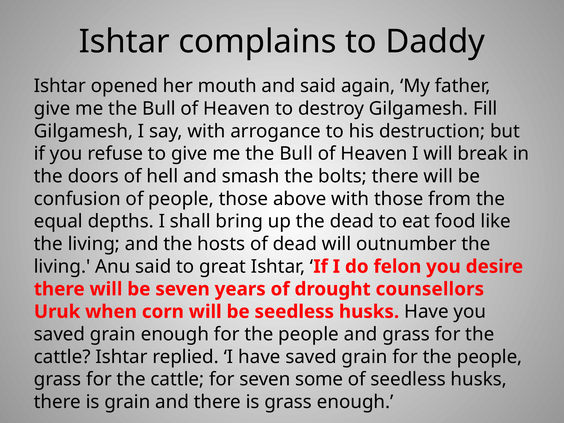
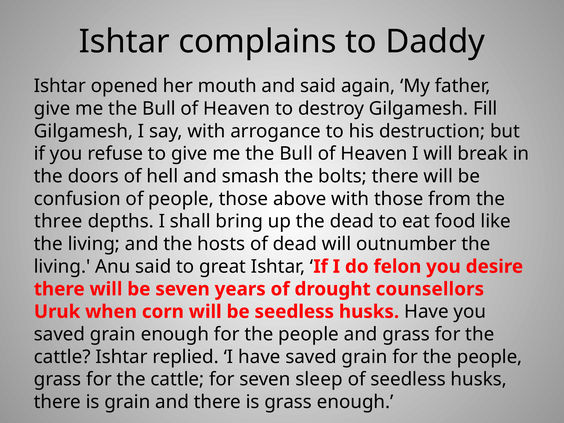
equal: equal -> three
some: some -> sleep
